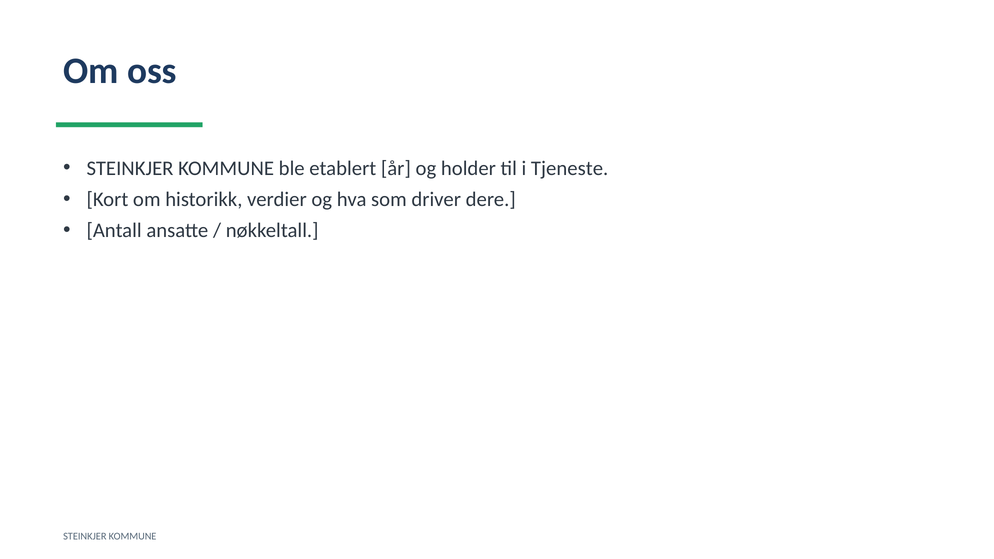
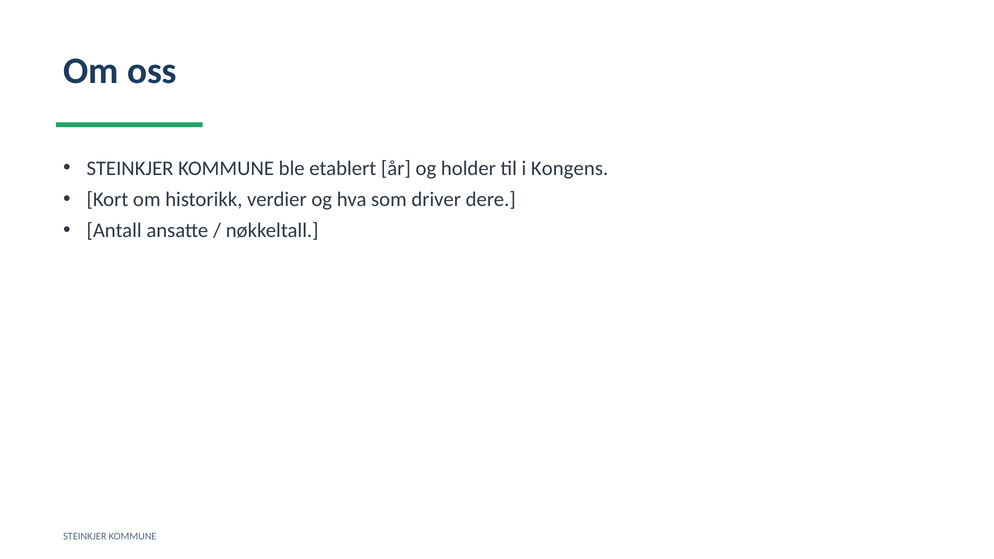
Tjeneste: Tjeneste -> Kongens
